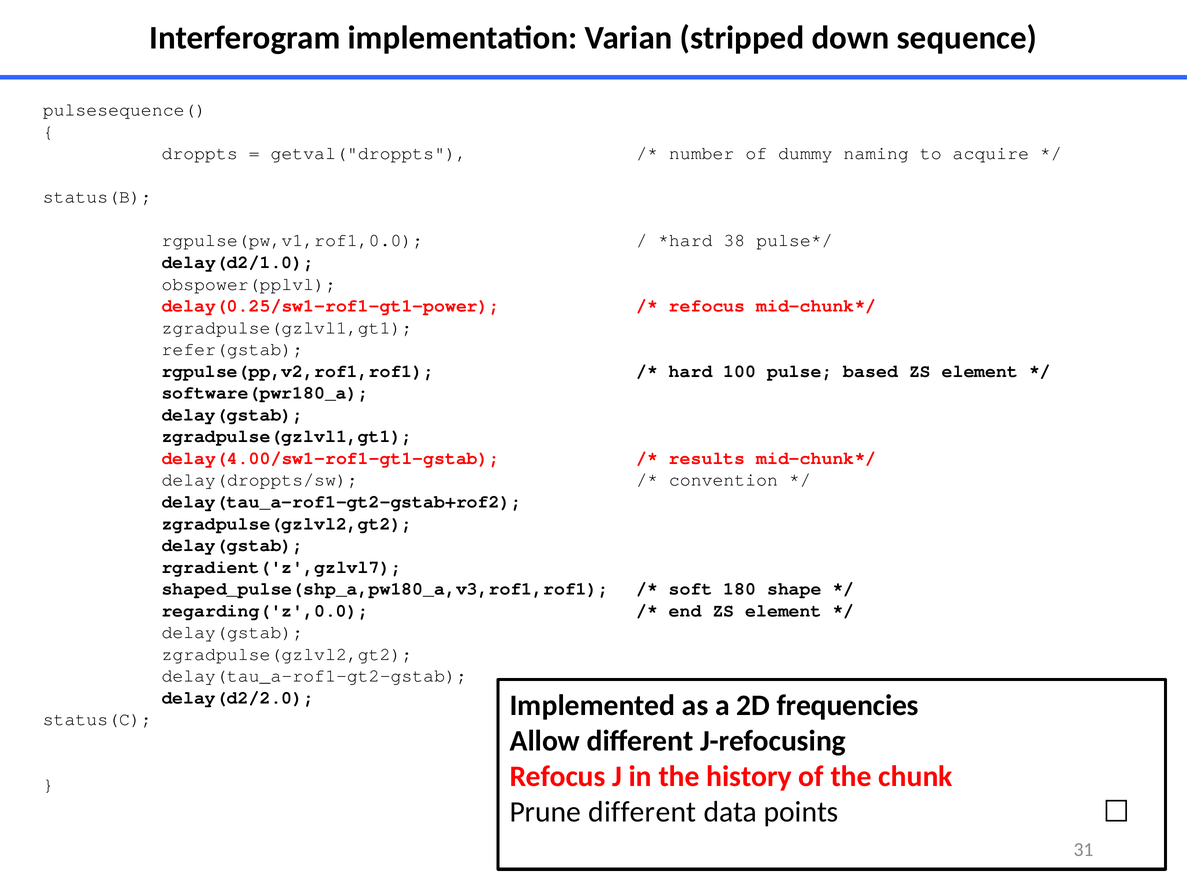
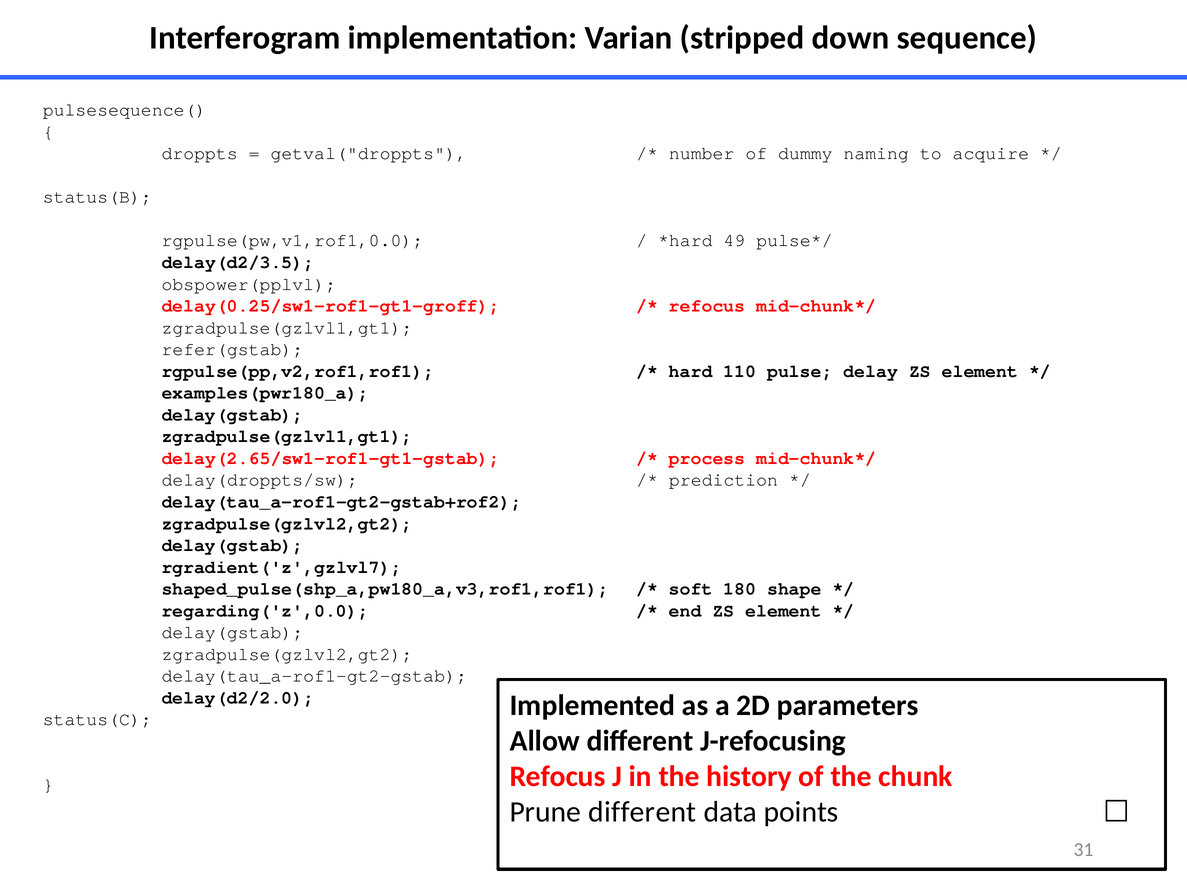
38: 38 -> 49
delay(d2/1.0: delay(d2/1.0 -> delay(d2/3.5
delay(0.25/sw1-rof1-gt1-power: delay(0.25/sw1-rof1-gt1-power -> delay(0.25/sw1-rof1-gt1-groff
100: 100 -> 110
based: based -> delay
software(pwr180_a: software(pwr180_a -> examples(pwr180_a
delay(4.00/sw1-rof1-gt1-gstab: delay(4.00/sw1-rof1-gt1-gstab -> delay(2.65/sw1-rof1-gt1-gstab
results: results -> process
convention: convention -> prediction
frequencies: frequencies -> parameters
